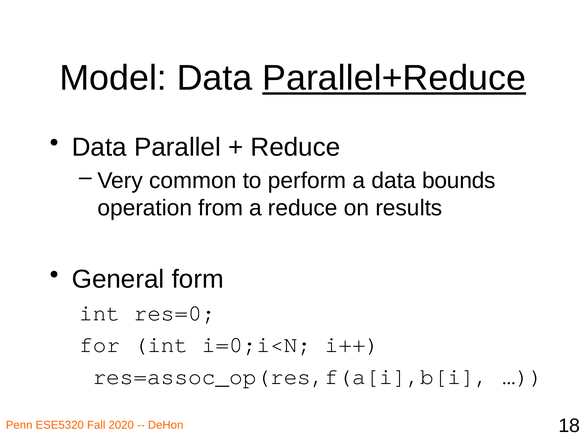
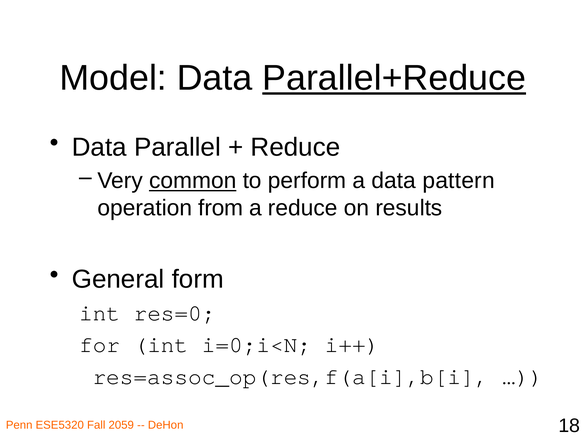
common underline: none -> present
bounds: bounds -> pattern
2020: 2020 -> 2059
